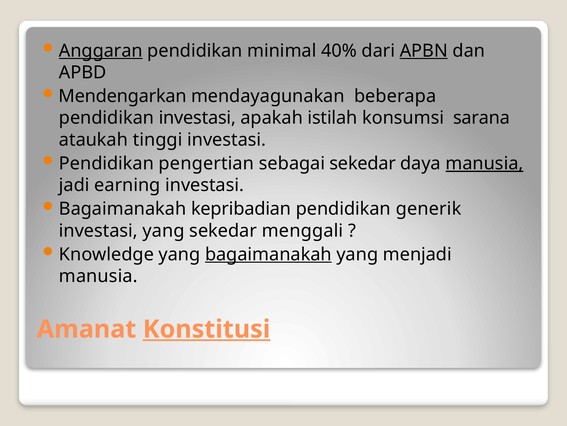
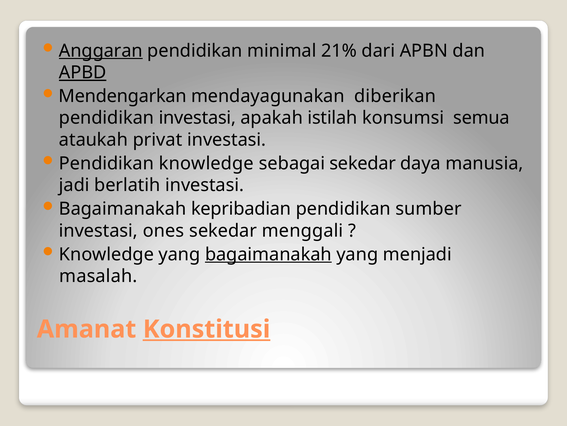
40%: 40% -> 21%
APBN underline: present -> none
APBD underline: none -> present
beberapa: beberapa -> diberikan
sarana: sarana -> semua
tinggi: tinggi -> privat
Pendidikan pengertian: pengertian -> knowledge
manusia at (484, 163) underline: present -> none
earning: earning -> berlatih
generik: generik -> sumber
investasi yang: yang -> ones
manusia at (98, 276): manusia -> masalah
